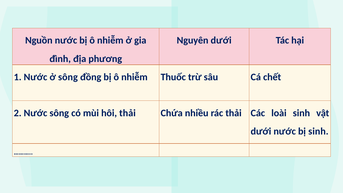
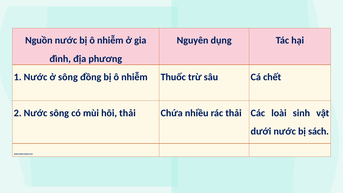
Nguyên dưới: dưới -> dụng
bị sinh: sinh -> sách
